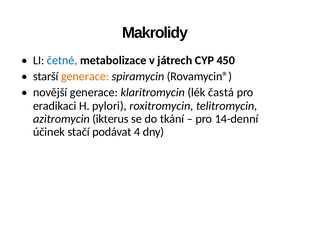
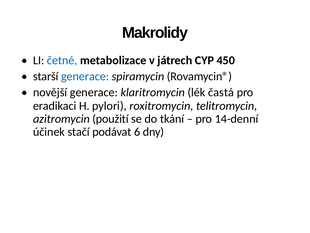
generace at (85, 76) colour: orange -> blue
ikterus: ikterus -> použití
4: 4 -> 6
